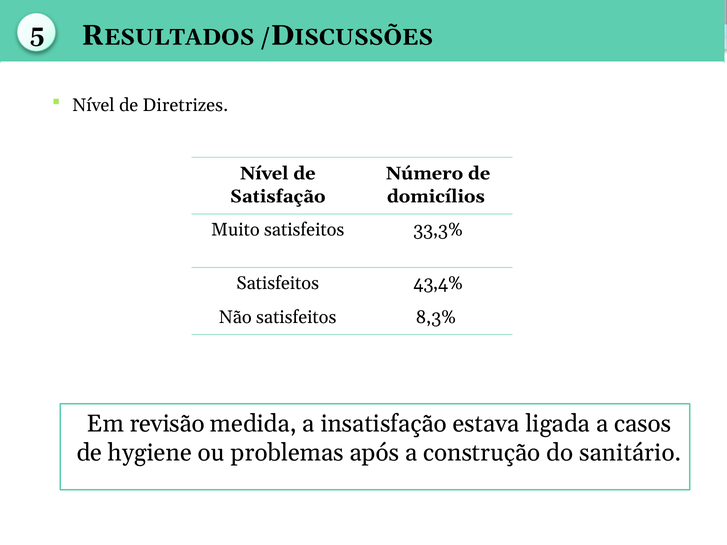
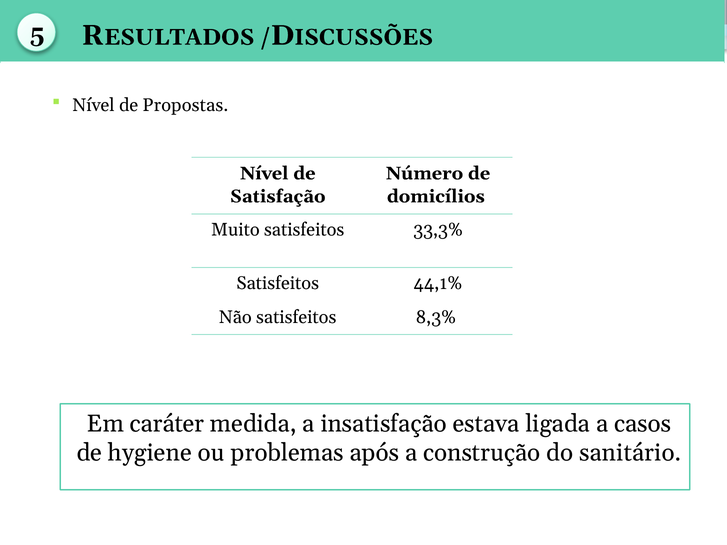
Diretrizes: Diretrizes -> Propostas
43,4%: 43,4% -> 44,1%
revisão: revisão -> caráter
